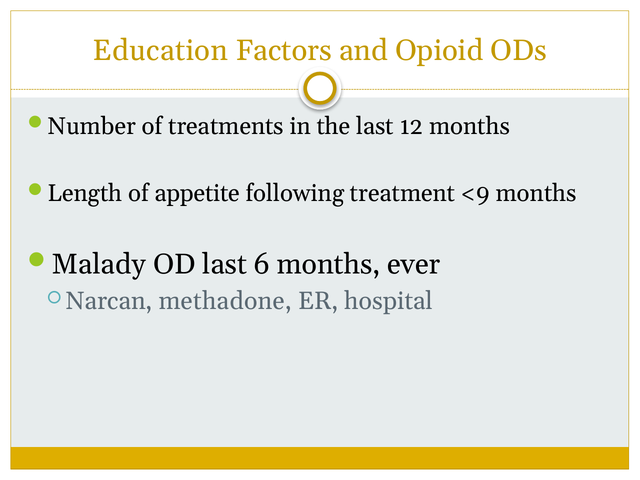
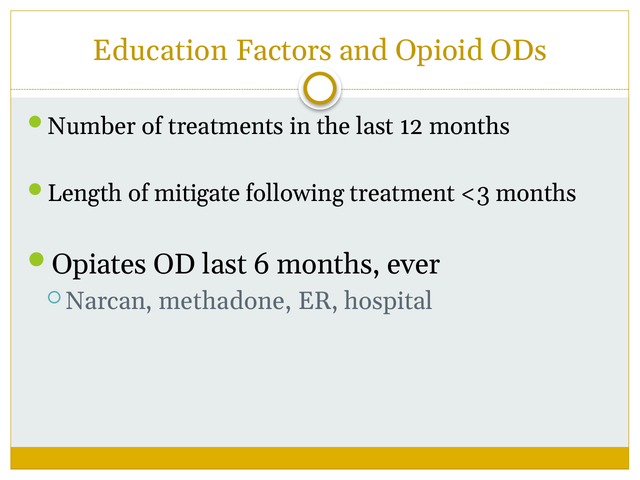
appetite: appetite -> mitigate
<9: <9 -> <3
Malady: Malady -> Opiates
